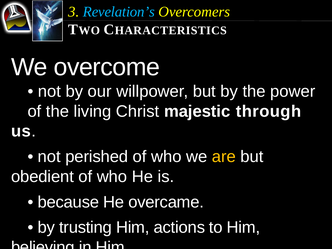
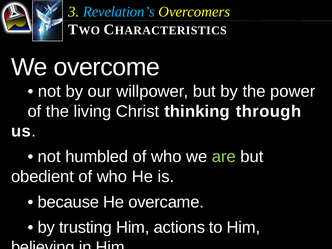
majestic: majestic -> thinking
perished: perished -> humbled
are colour: yellow -> light green
